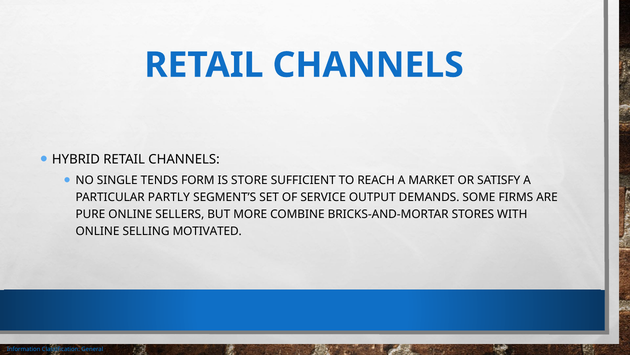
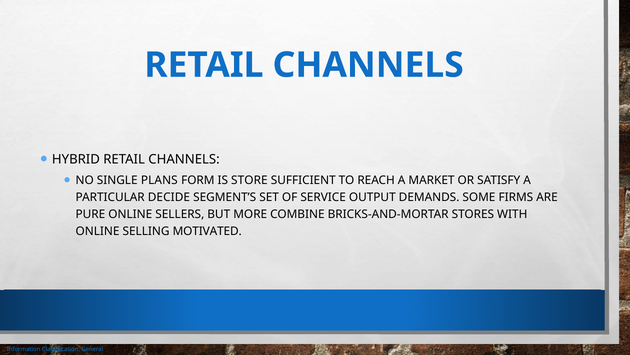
TENDS: TENDS -> PLANS
PARTLY: PARTLY -> DECIDE
